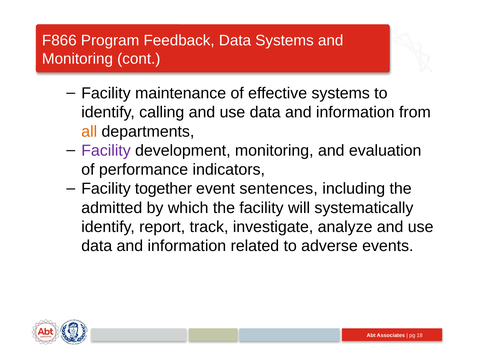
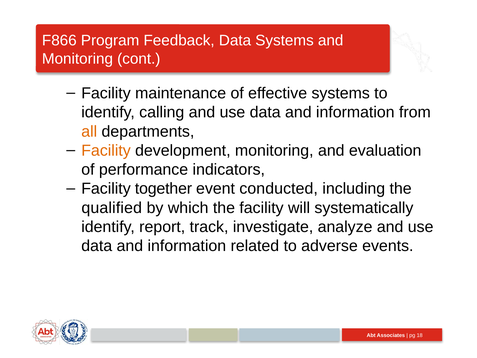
Facility at (106, 150) colour: purple -> orange
sentences: sentences -> conducted
admitted: admitted -> qualified
